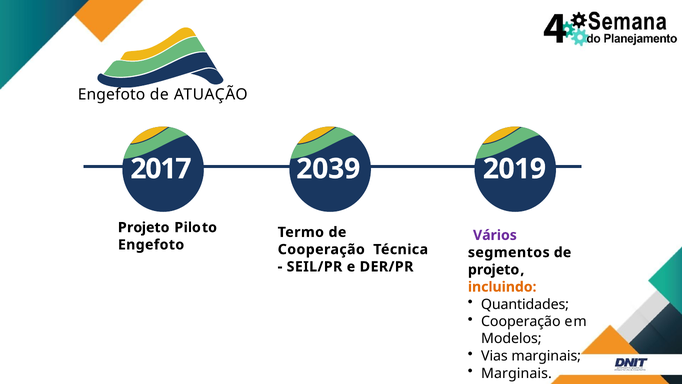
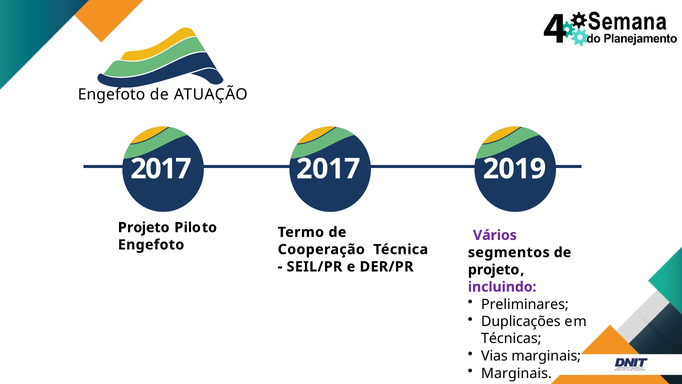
2017 2039: 2039 -> 2017
incluindo colour: orange -> purple
Quantidades: Quantidades -> Preliminares
Cooperação at (521, 321): Cooperação -> Duplicações
Modelos: Modelos -> Técnicas
